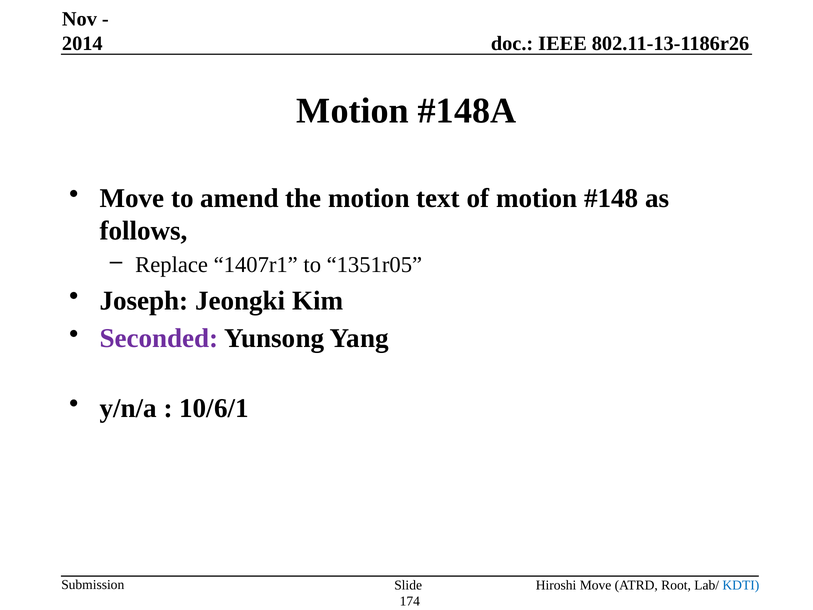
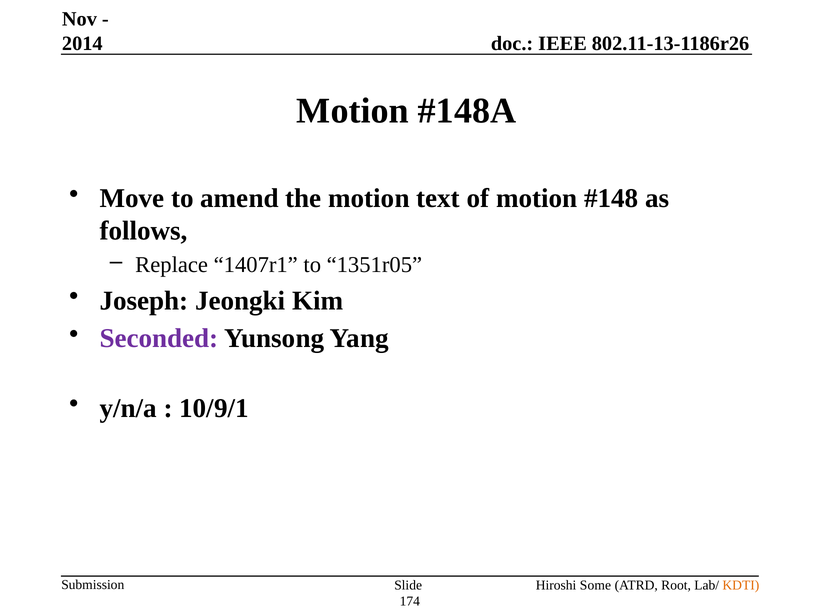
10/6/1: 10/6/1 -> 10/9/1
Hiroshi Move: Move -> Some
KDTI colour: blue -> orange
